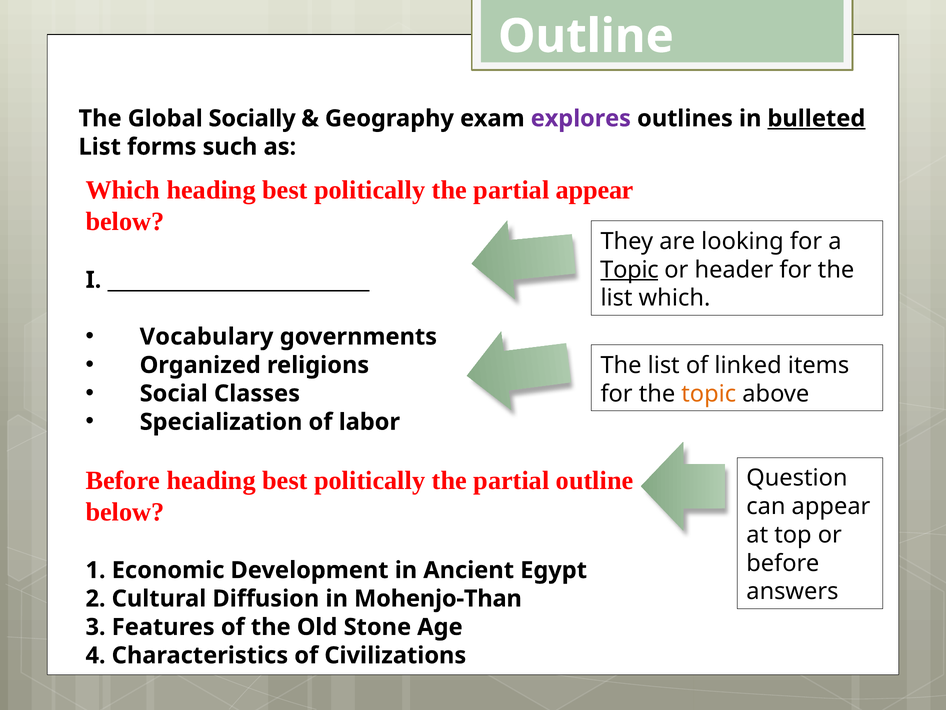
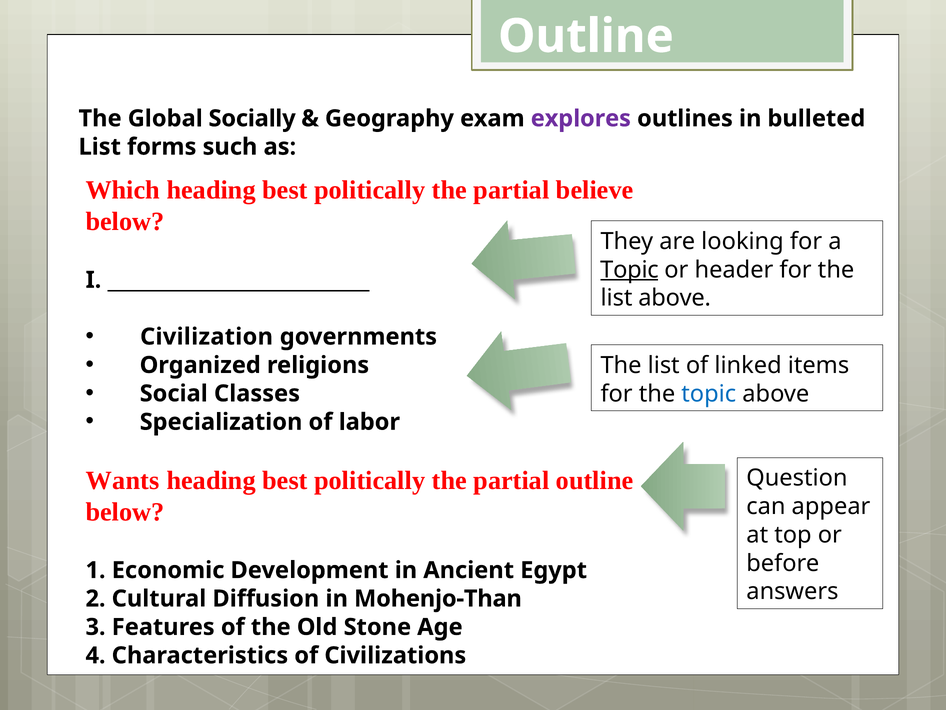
bulleted underline: present -> none
partial appear: appear -> believe
list which: which -> above
Vocabulary: Vocabulary -> Civilization
topic at (709, 394) colour: orange -> blue
Before at (123, 480): Before -> Wants
